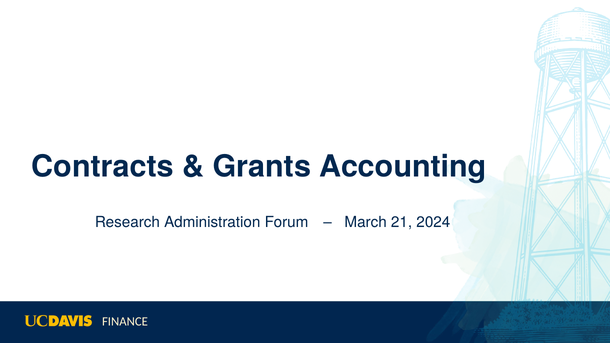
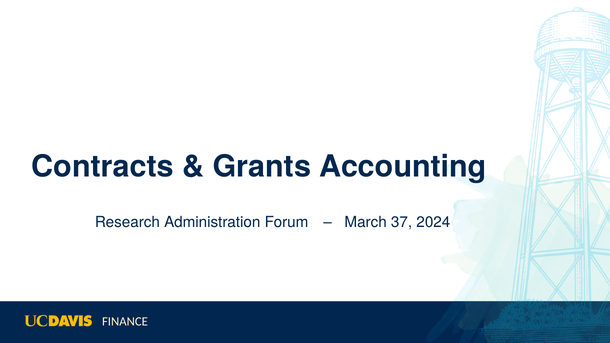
21: 21 -> 37
